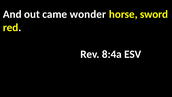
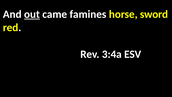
out underline: none -> present
wonder: wonder -> famines
8:4a: 8:4a -> 3:4a
